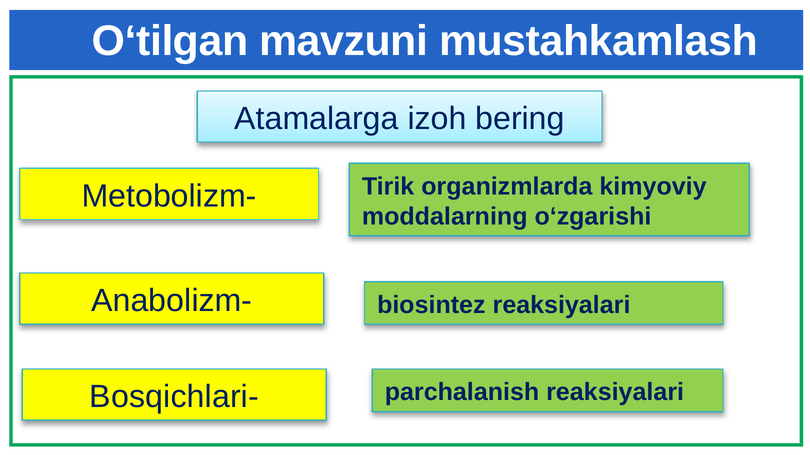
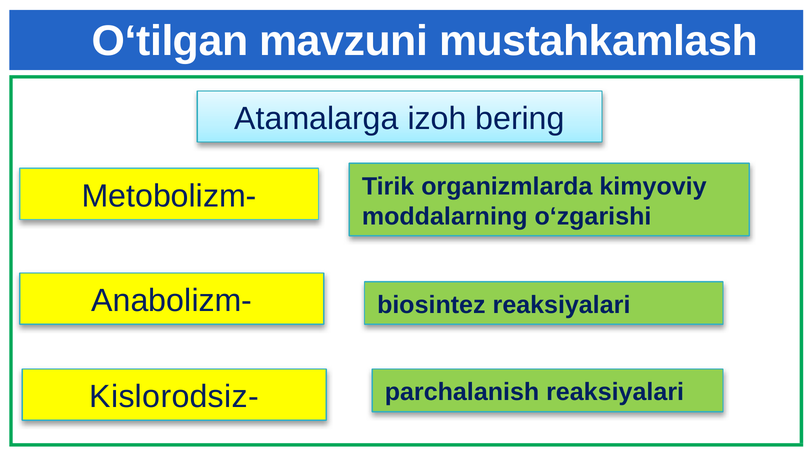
Bosqichlari-: Bosqichlari- -> Kislorodsiz-
